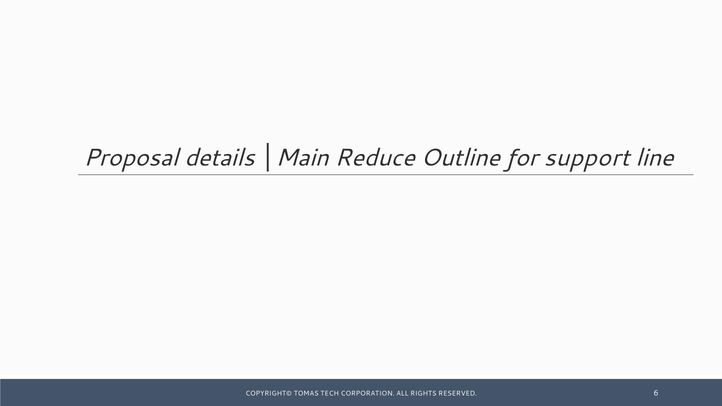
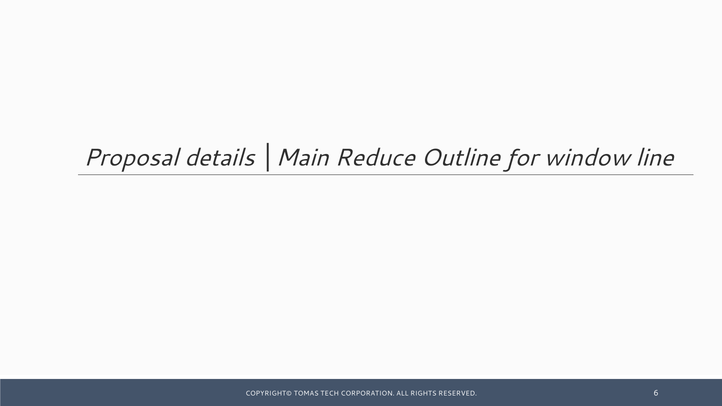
support: support -> window
